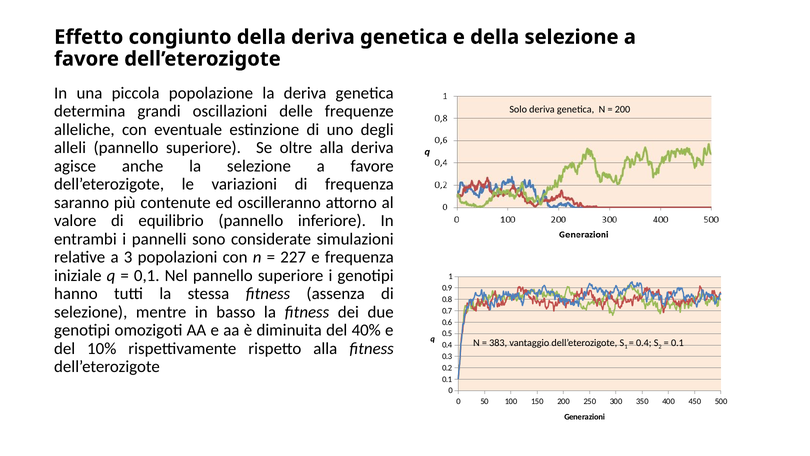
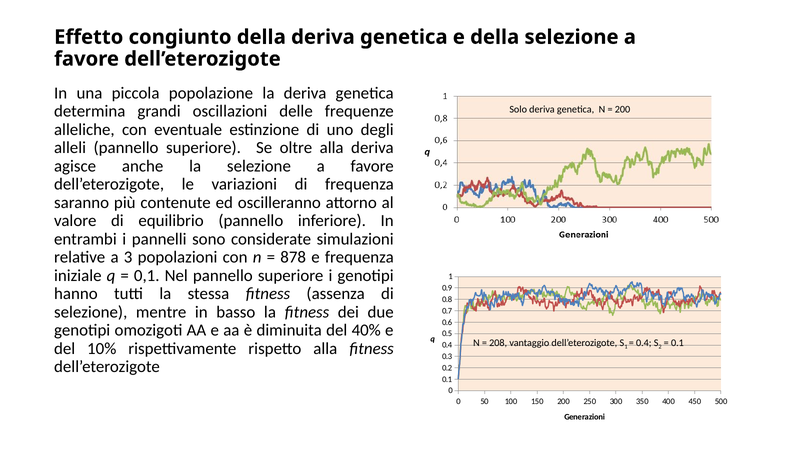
227: 227 -> 878
383: 383 -> 208
